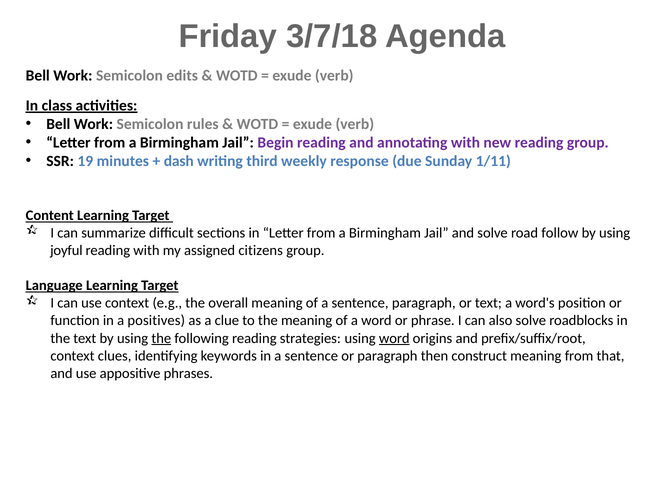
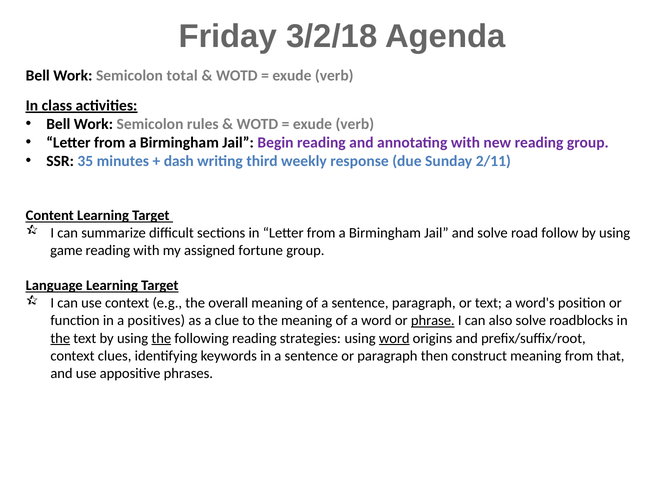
3/7/18: 3/7/18 -> 3/2/18
edits: edits -> total
19: 19 -> 35
1/11: 1/11 -> 2/11
joyful: joyful -> game
citizens: citizens -> fortune
phrase underline: none -> present
the at (60, 338) underline: none -> present
